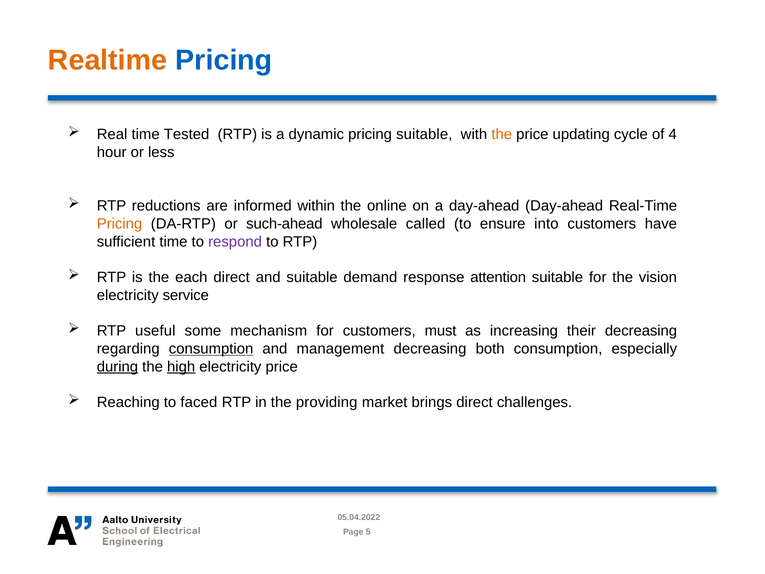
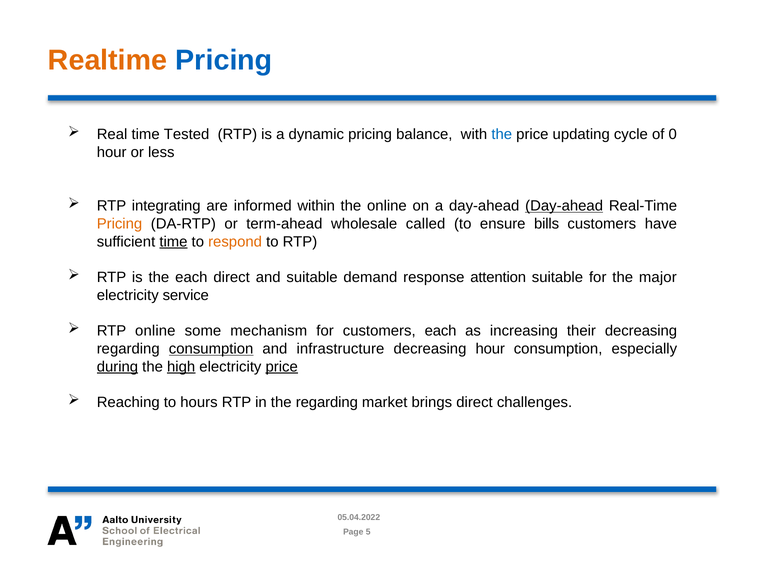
pricing suitable: suitable -> balance
the at (502, 134) colour: orange -> blue
4: 4 -> 0
reductions: reductions -> integrating
Day-ahead at (564, 206) underline: none -> present
such-ahead: such-ahead -> term-ahead
into: into -> bills
time at (173, 241) underline: none -> present
respond colour: purple -> orange
vision: vision -> major
RTP useful: useful -> online
customers must: must -> each
management: management -> infrastructure
decreasing both: both -> hour
price at (282, 367) underline: none -> present
faced: faced -> hours
the providing: providing -> regarding
